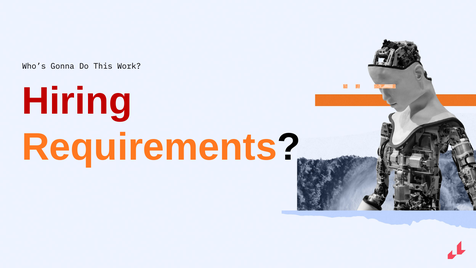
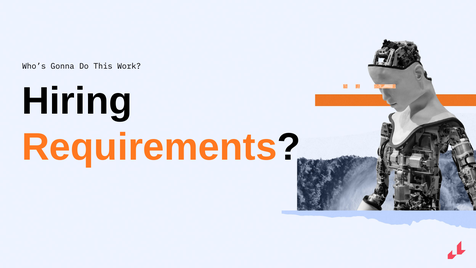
Hiring colour: red -> black
